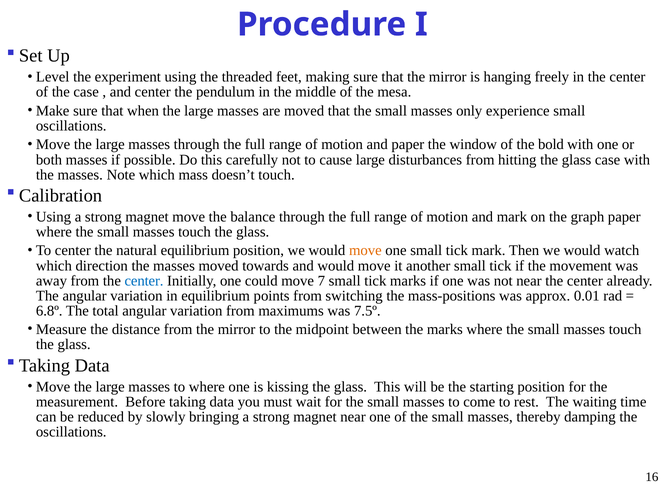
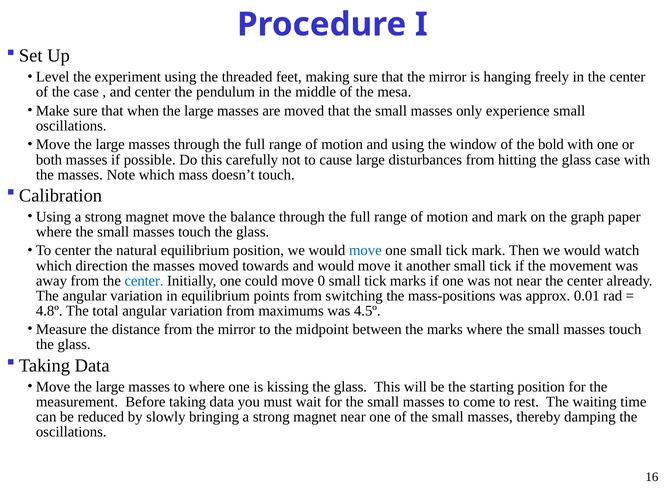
and paper: paper -> using
move at (365, 251) colour: orange -> blue
7: 7 -> 0
6.8º: 6.8º -> 4.8º
7.5º: 7.5º -> 4.5º
